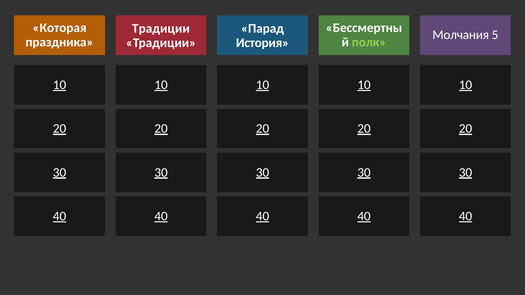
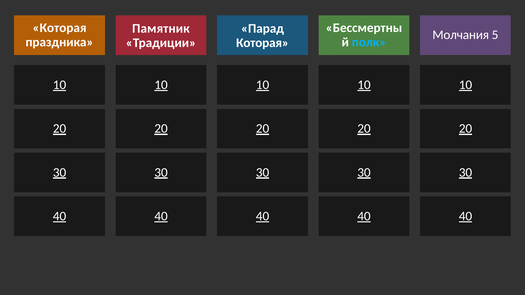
Традиции at (161, 29): Традиции -> Памятник
полк colour: light green -> light blue
История at (263, 43): История -> Которая
